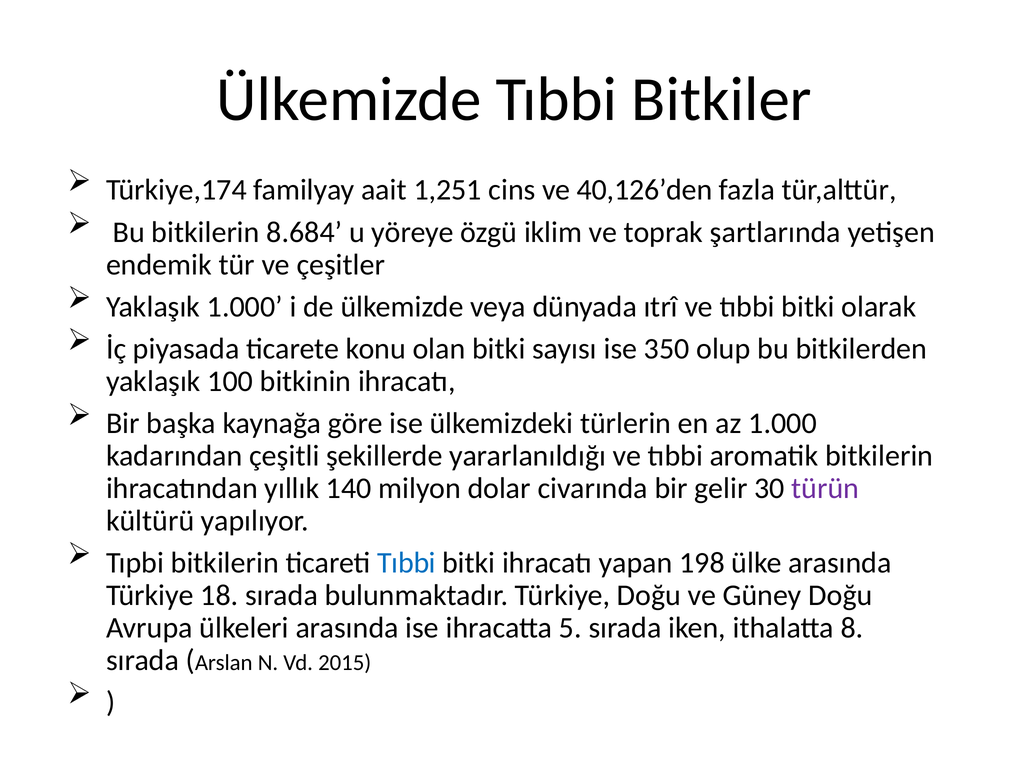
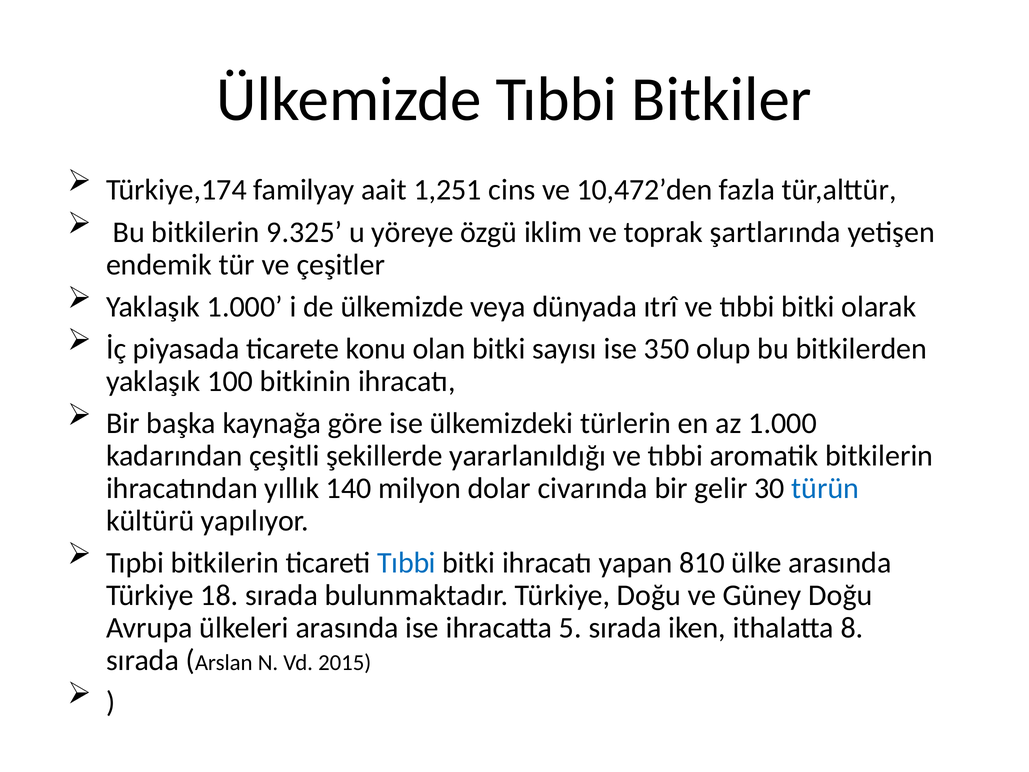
40,126’den: 40,126’den -> 10,472’den
8.684: 8.684 -> 9.325
türün colour: purple -> blue
198: 198 -> 810
